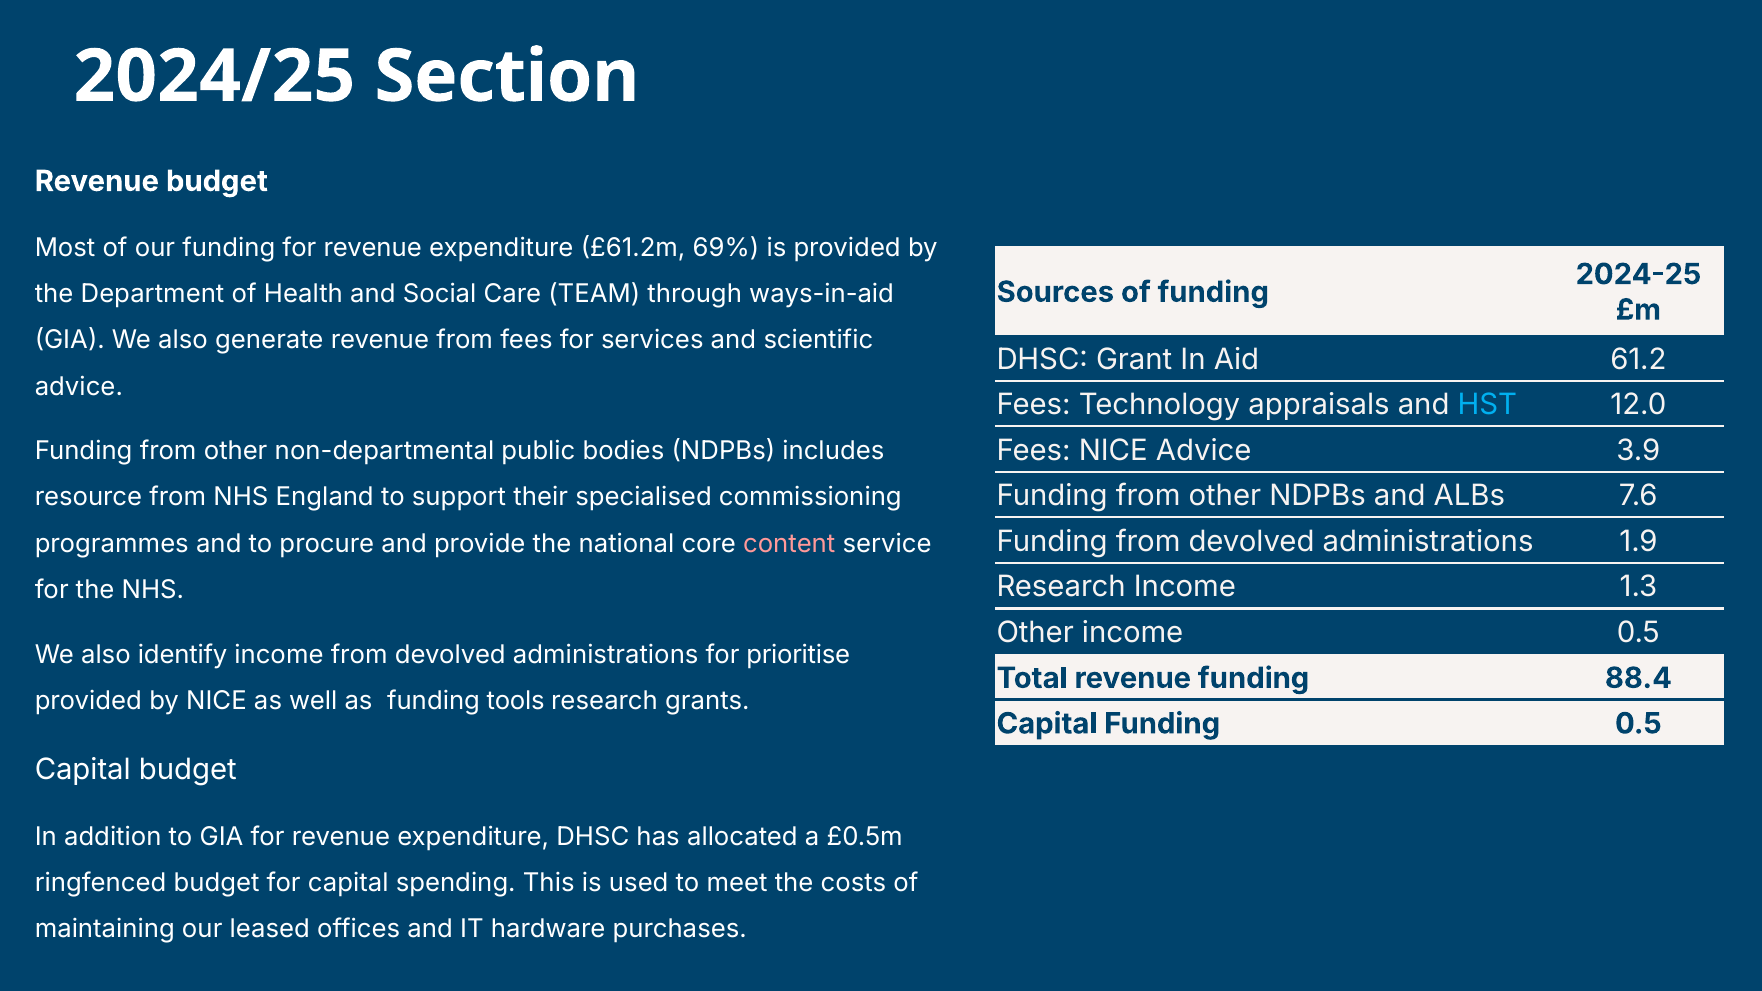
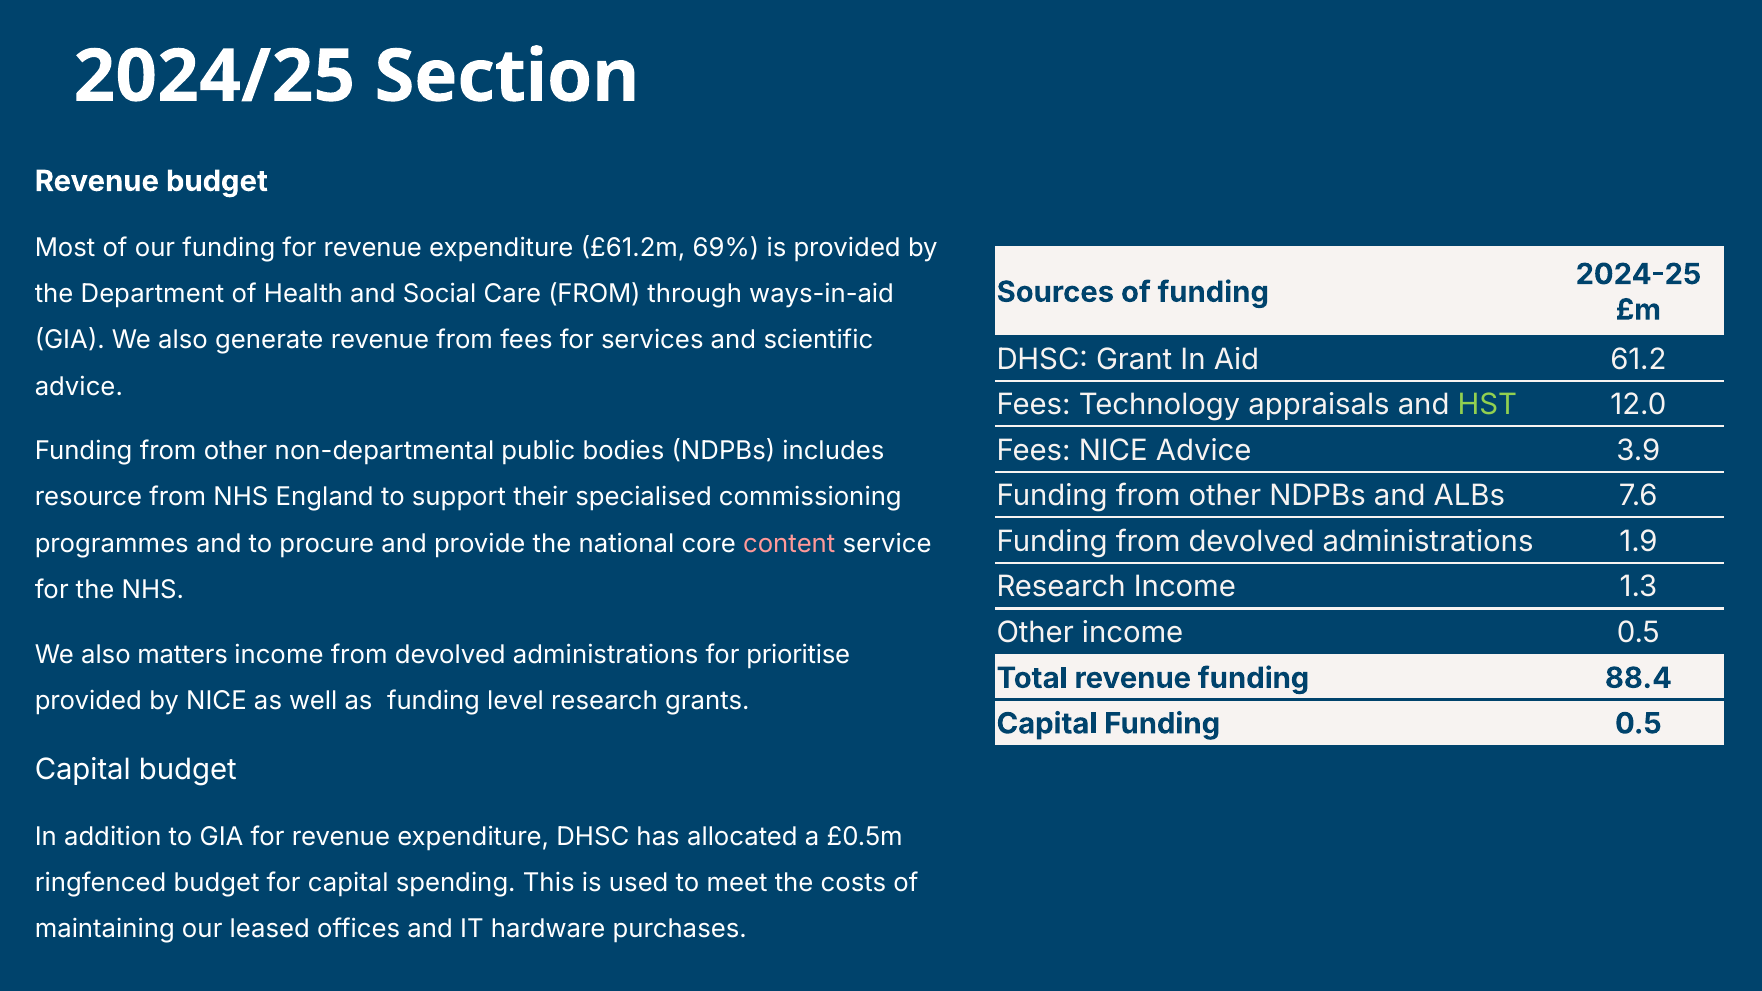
Care TEAM: TEAM -> FROM
HST colour: light blue -> light green
identify: identify -> matters
tools: tools -> level
